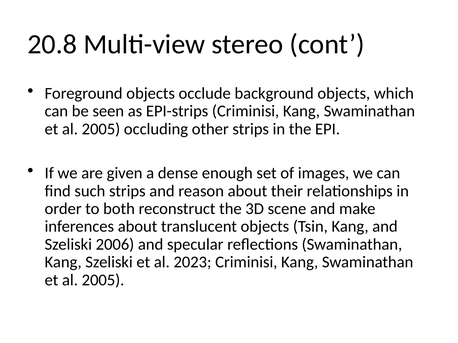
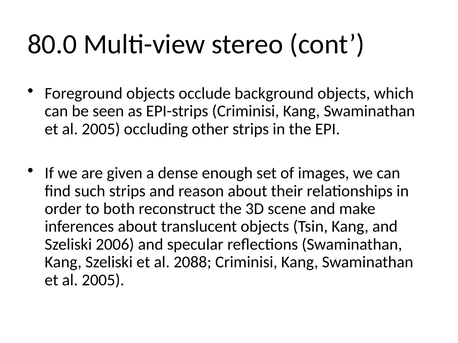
20.8: 20.8 -> 80.0
2023: 2023 -> 2088
